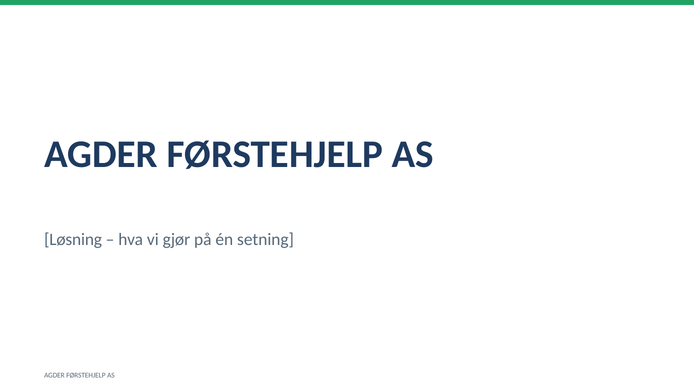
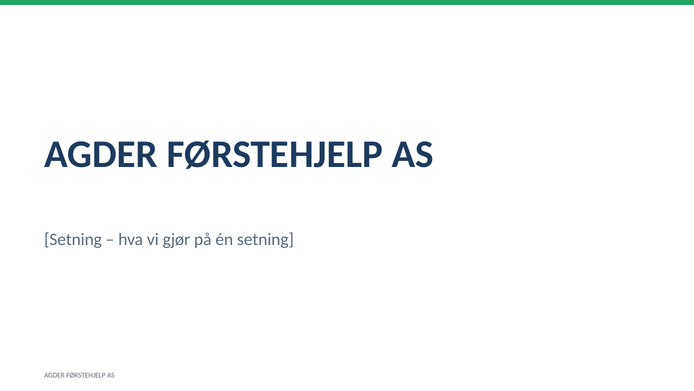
Løsning at (73, 239): Løsning -> Setning
